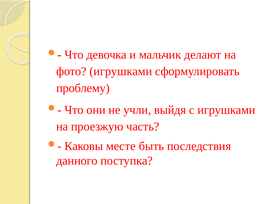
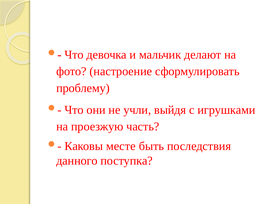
фото игрушками: игрушками -> настроение
